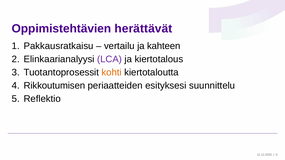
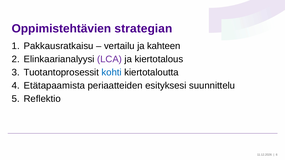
herättävät: herättävät -> strategian
kohti colour: orange -> blue
Rikkoutumisen: Rikkoutumisen -> Etätapaamista
